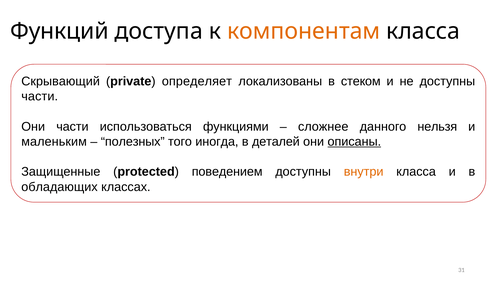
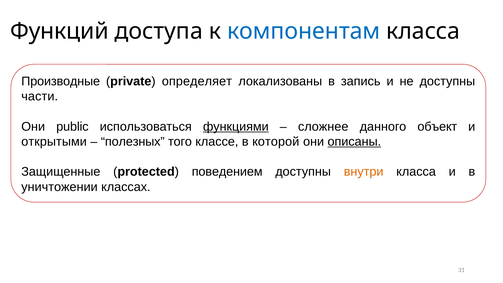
компонентам colour: orange -> blue
Скрывающий: Скрывающий -> Производные
стеком: стеком -> запись
Они части: части -> public
функциями underline: none -> present
нельзя: нельзя -> объект
маленьким: маленьким -> открытыми
иногда: иногда -> классе
деталей: деталей -> которой
обладающих: обладающих -> уничтожении
